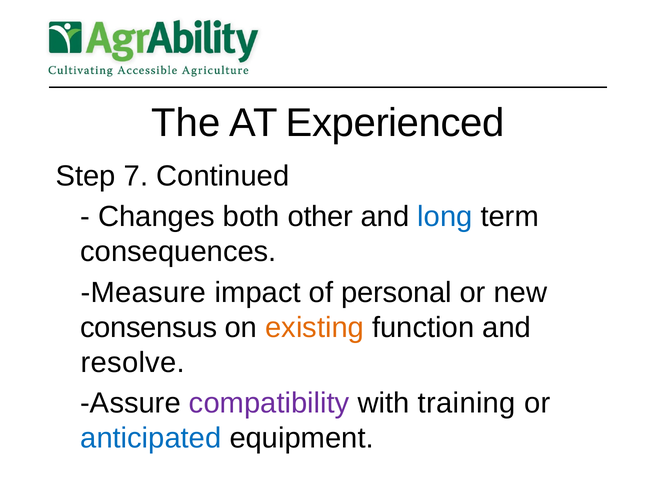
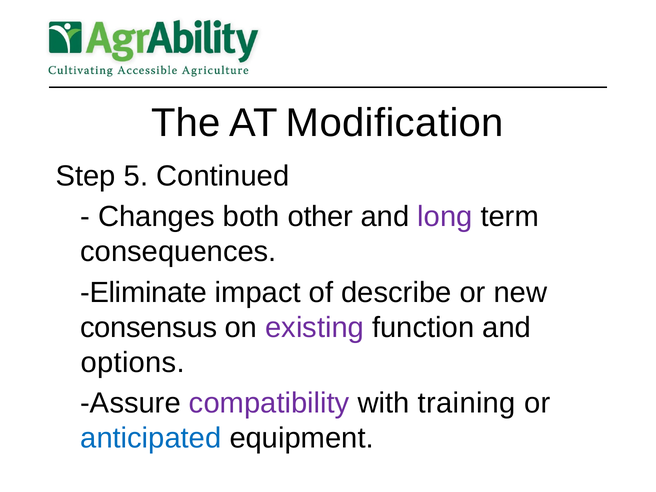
Experienced: Experienced -> Modification
7: 7 -> 5
long colour: blue -> purple
Measure: Measure -> Eliminate
personal: personal -> describe
existing colour: orange -> purple
resolve: resolve -> options
